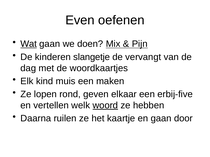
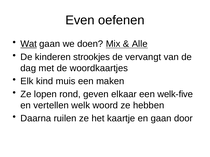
Pijn: Pijn -> Alle
slangetje: slangetje -> strookjes
erbij-five: erbij-five -> welk-five
woord underline: present -> none
